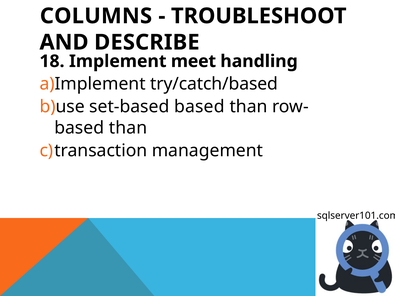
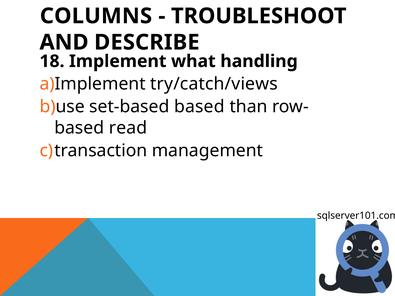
meet: meet -> what
try/catch/based: try/catch/based -> try/catch/views
than at (128, 128): than -> read
